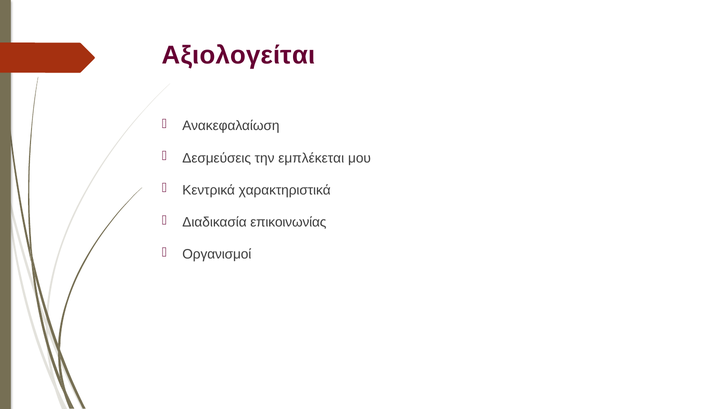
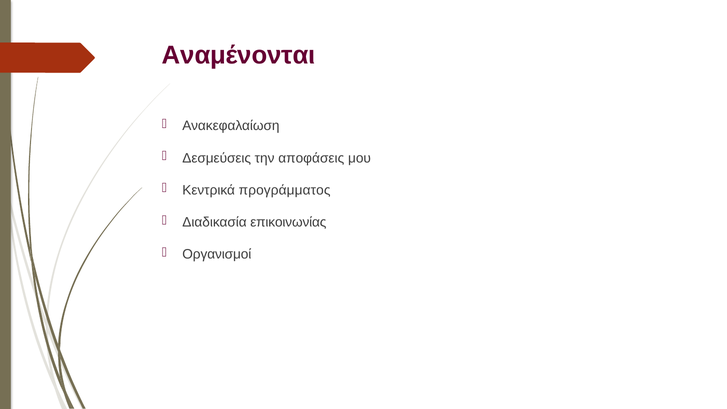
Αξιολογείται: Αξιολογείται -> Αναμένονται
εμπλέκεται: εμπλέκεται -> αποφάσεις
χαρακτηριστικά: χαρακτηριστικά -> προγράμματος
